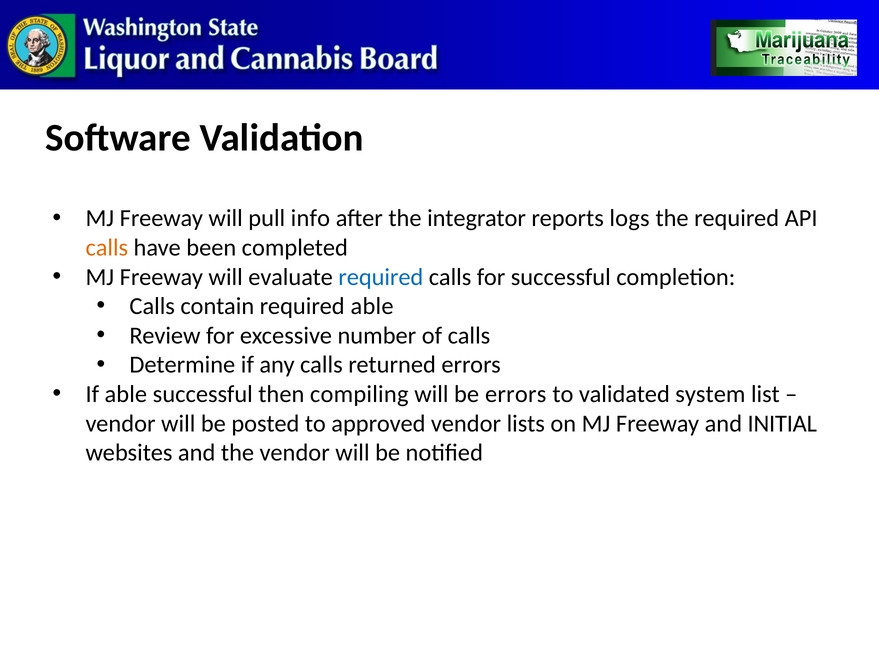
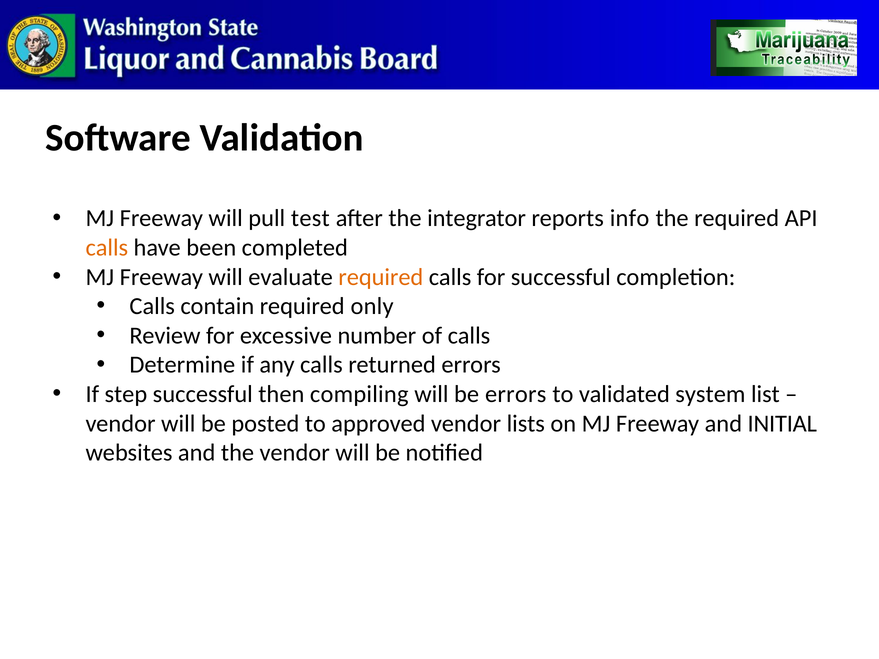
info: info -> test
logs: logs -> info
required at (381, 277) colour: blue -> orange
required able: able -> only
If able: able -> step
